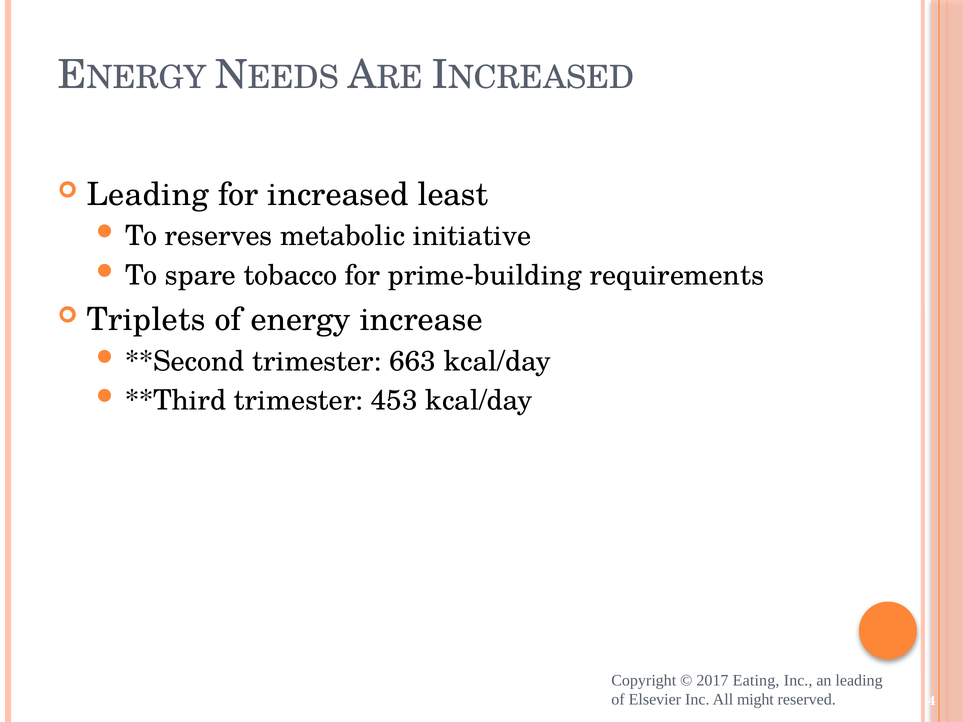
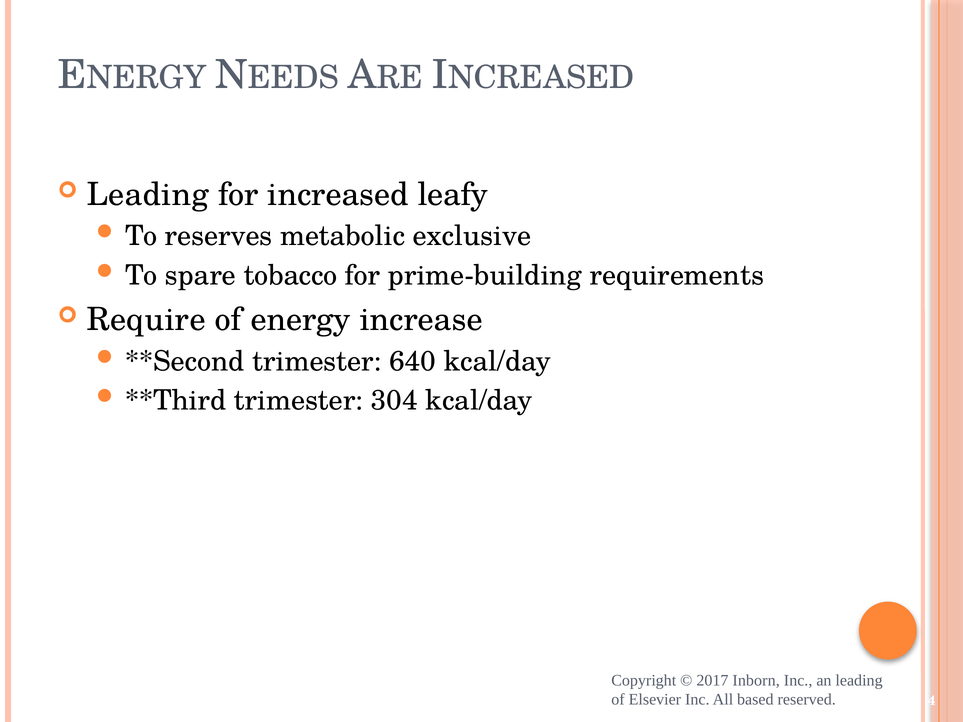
least: least -> leafy
initiative: initiative -> exclusive
Triplets: Triplets -> Require
663: 663 -> 640
453: 453 -> 304
Eating: Eating -> Inborn
might: might -> based
